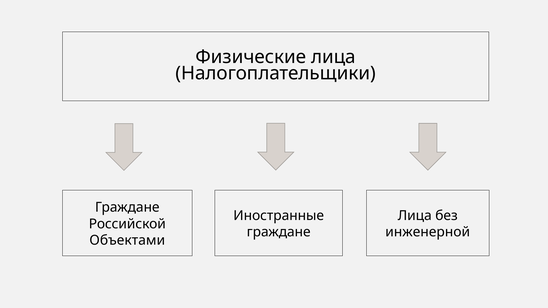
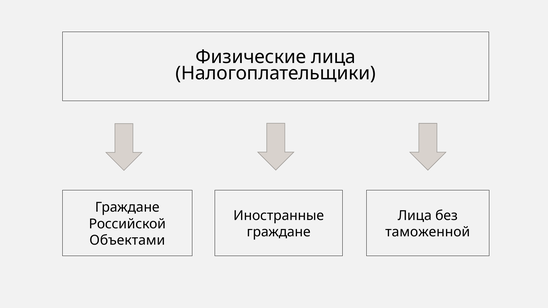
инженерной: инженерной -> таможенной
